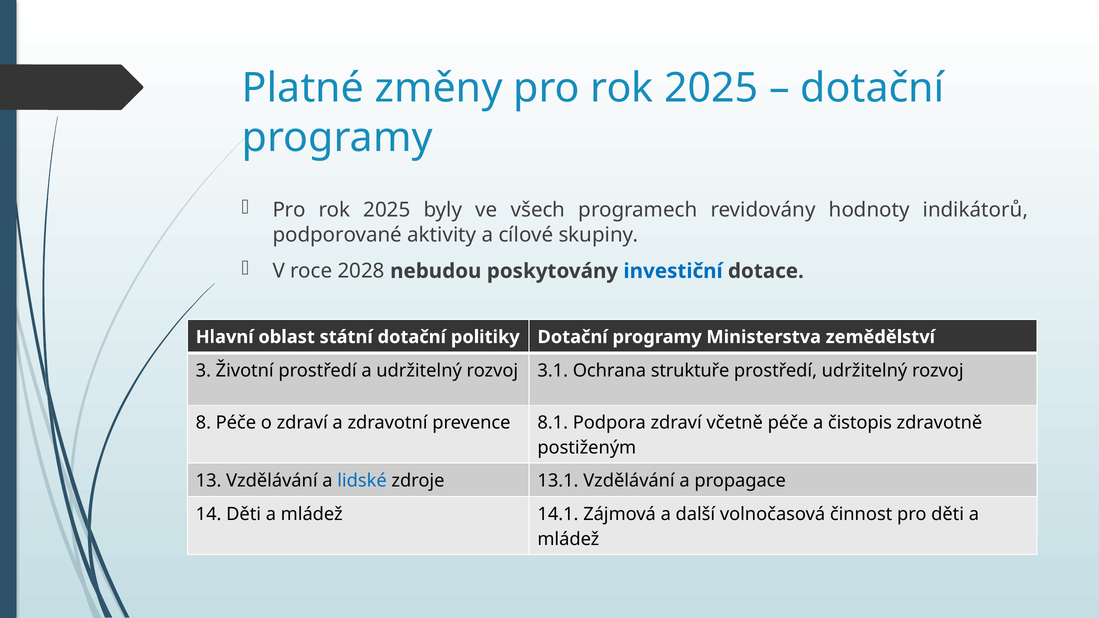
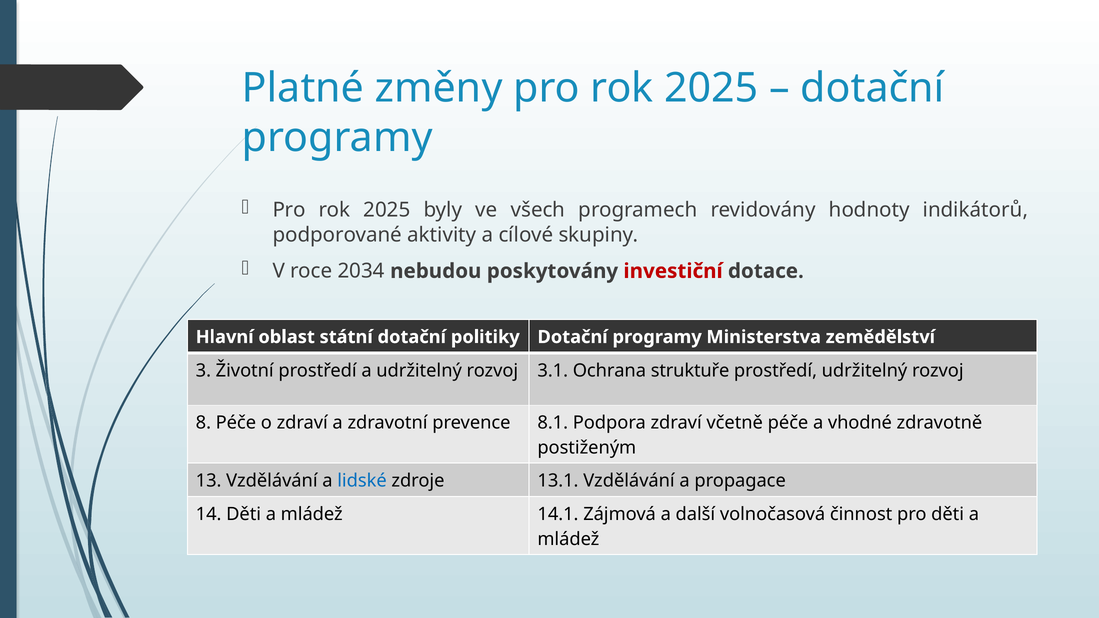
2028: 2028 -> 2034
investiční colour: blue -> red
čistopis: čistopis -> vhodné
